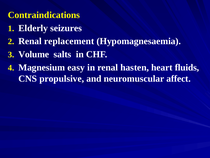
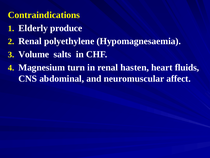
seizures: seizures -> produce
replacement: replacement -> polyethylene
easy: easy -> turn
propulsive: propulsive -> abdominal
